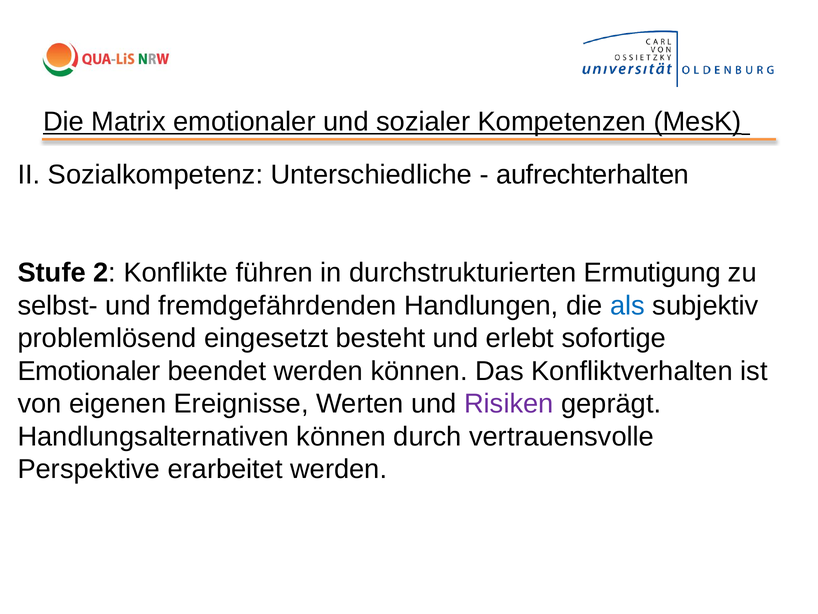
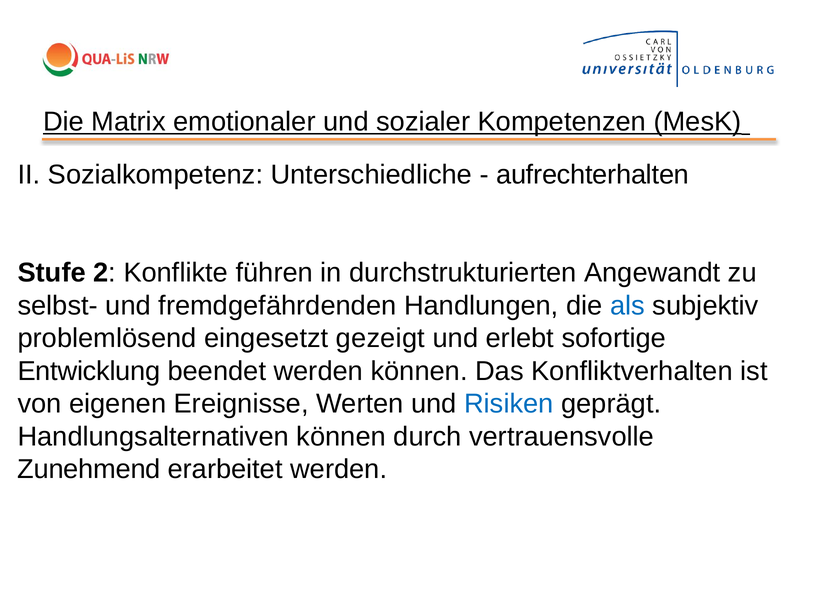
Ermutigung: Ermutigung -> Angewandt
besteht: besteht -> gezeigt
Emotionaler at (89, 371): Emotionaler -> Entwicklung
Risiken colour: purple -> blue
Perspektive: Perspektive -> Zunehmend
